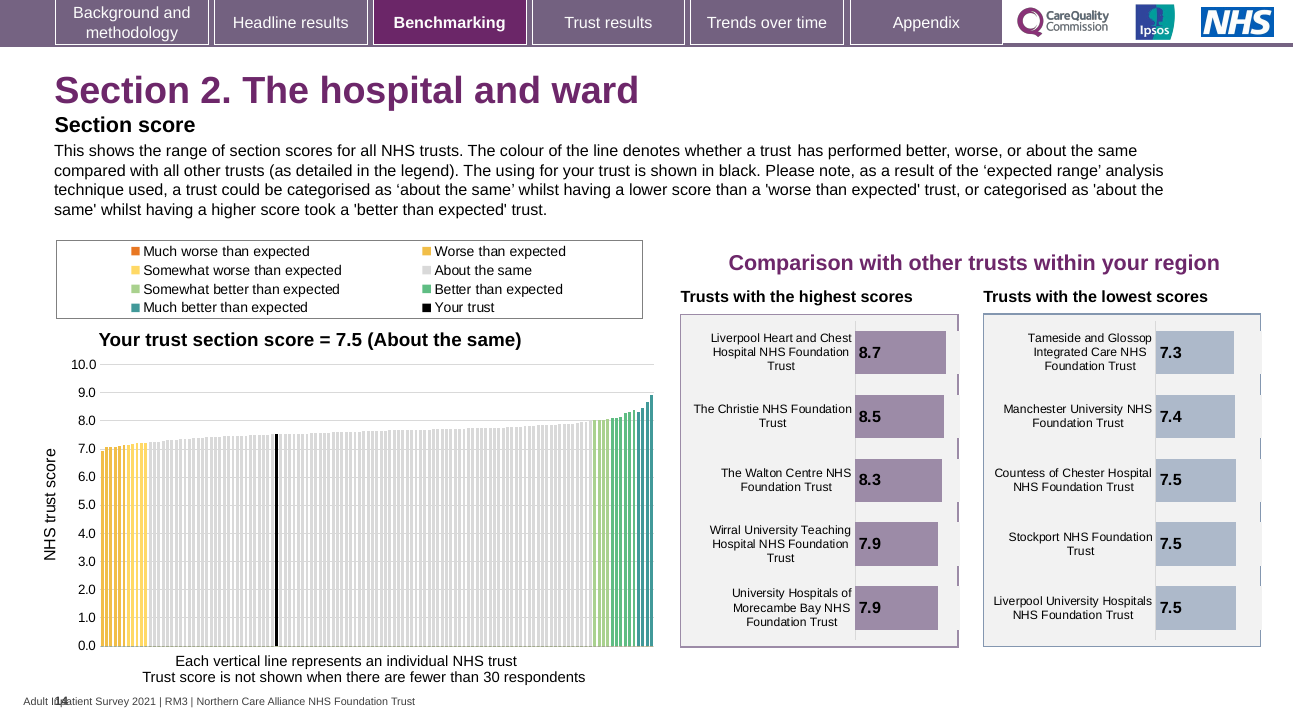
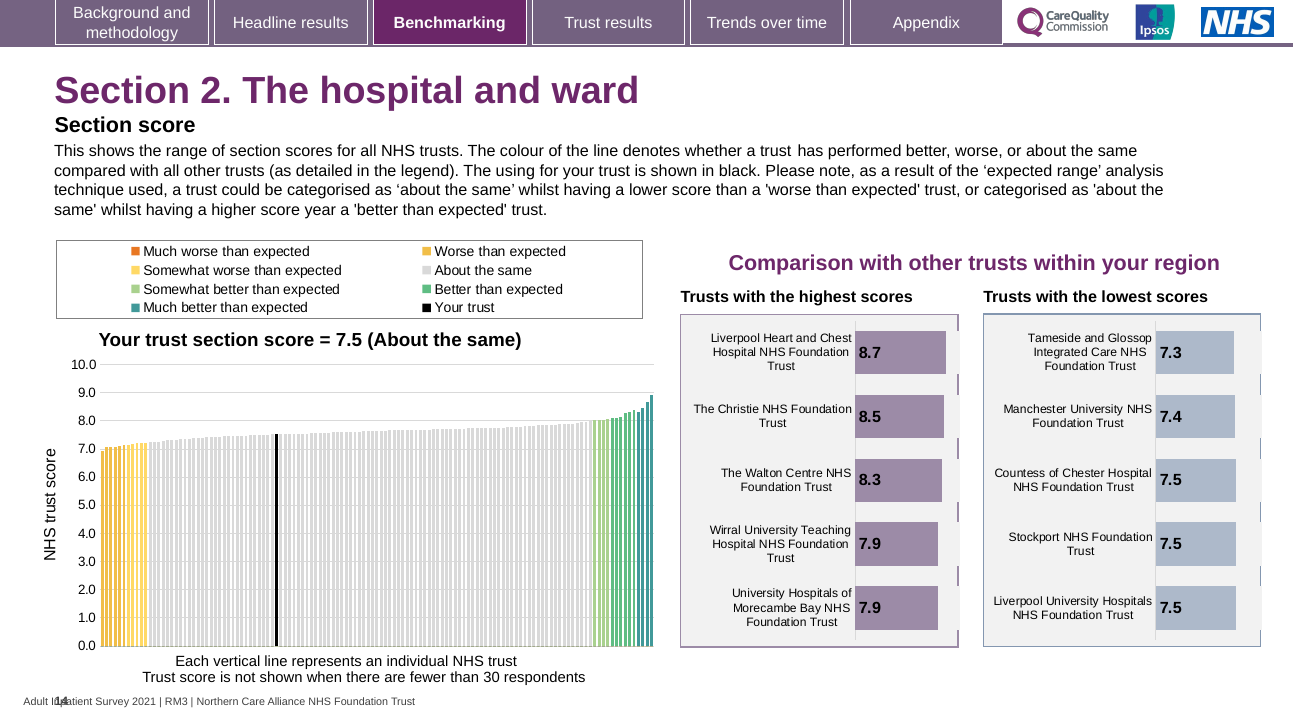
took: took -> year
